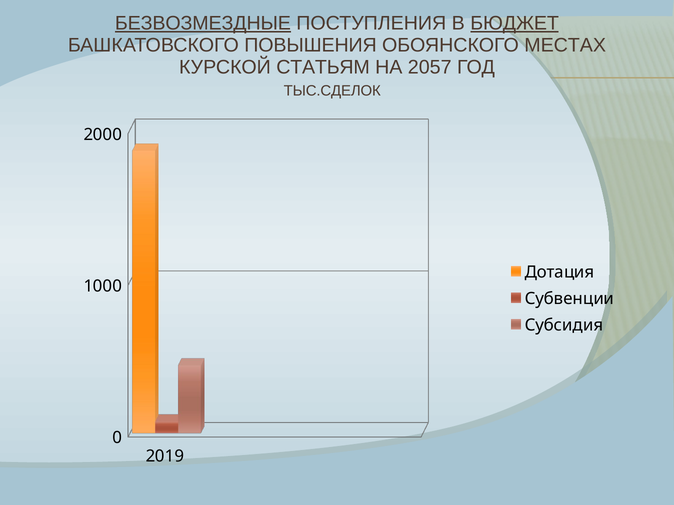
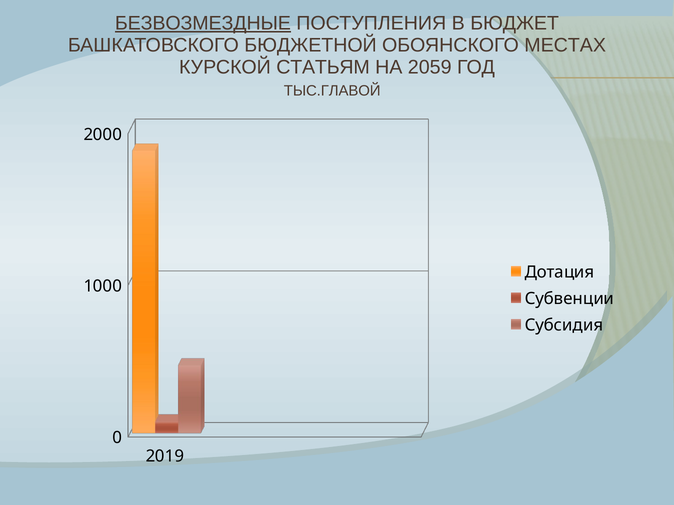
БЮДЖЕТ underline: present -> none
ПОВЫШЕНИЯ: ПОВЫШЕНИЯ -> БЮДЖЕТНОЙ
2057: 2057 -> 2059
ТЫС.СДЕЛОК: ТЫС.СДЕЛОК -> ТЫС.ГЛАВОЙ
